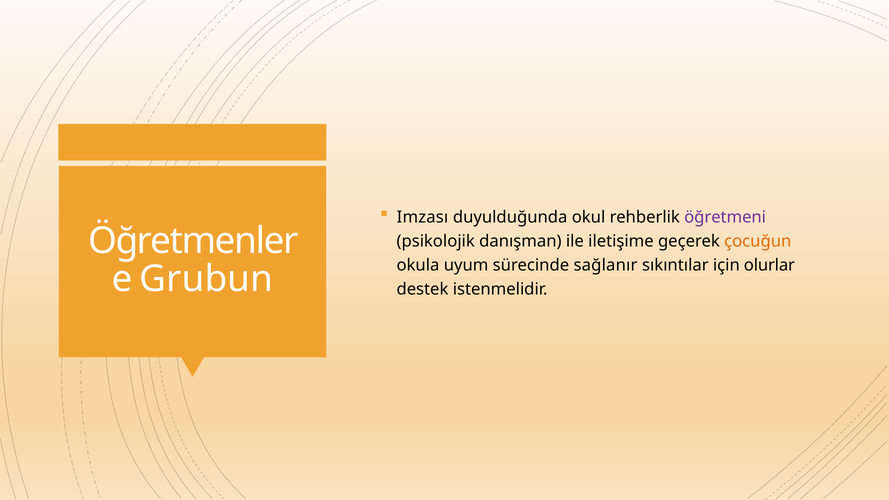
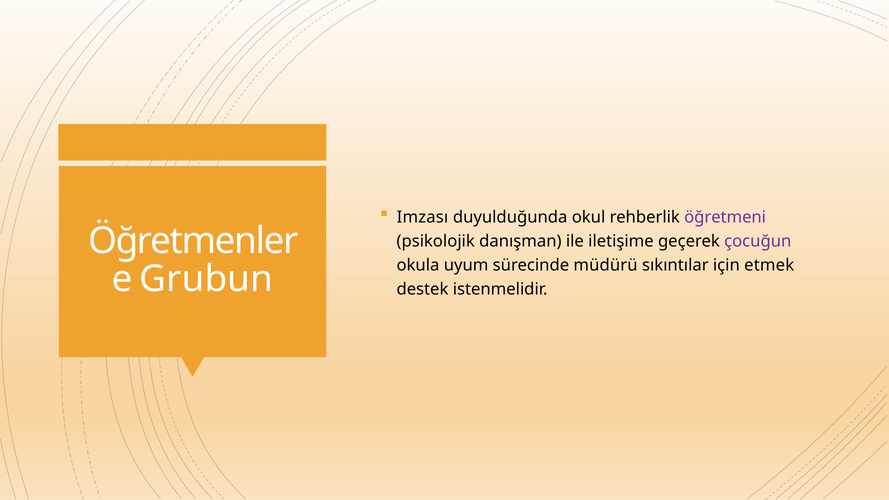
çocuğun colour: orange -> purple
sağlanır: sağlanır -> müdürü
olurlar: olurlar -> etmek
